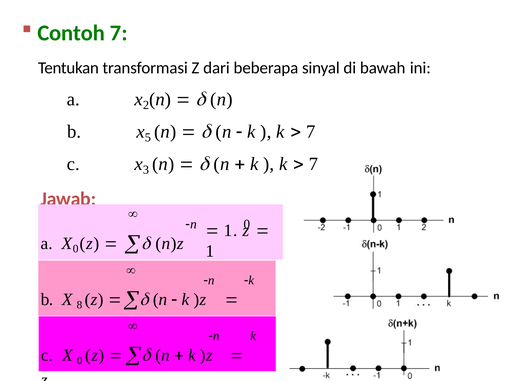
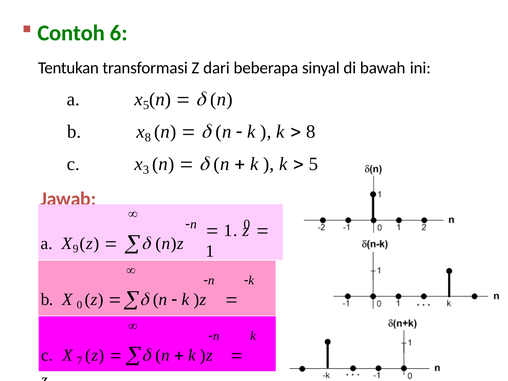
Contoh 7: 7 -> 6
x 2: 2 -> 5
x 5: 5 -> 8
7 at (311, 132): 7 -> 8
7 at (314, 164): 7 -> 5
a X 0: 0 -> 9
X 8: 8 -> 0
c X 0: 0 -> 7
